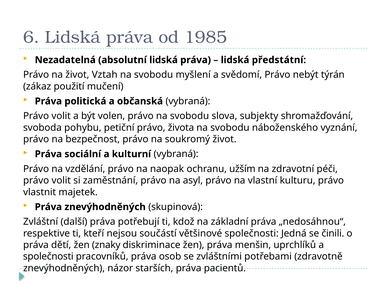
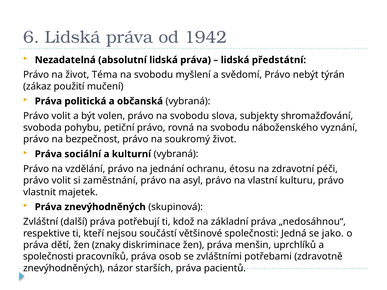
1985: 1985 -> 1942
Vztah: Vztah -> Téma
života: života -> rovná
naopak: naopak -> jednání
užším: užším -> étosu
činili: činili -> jako
